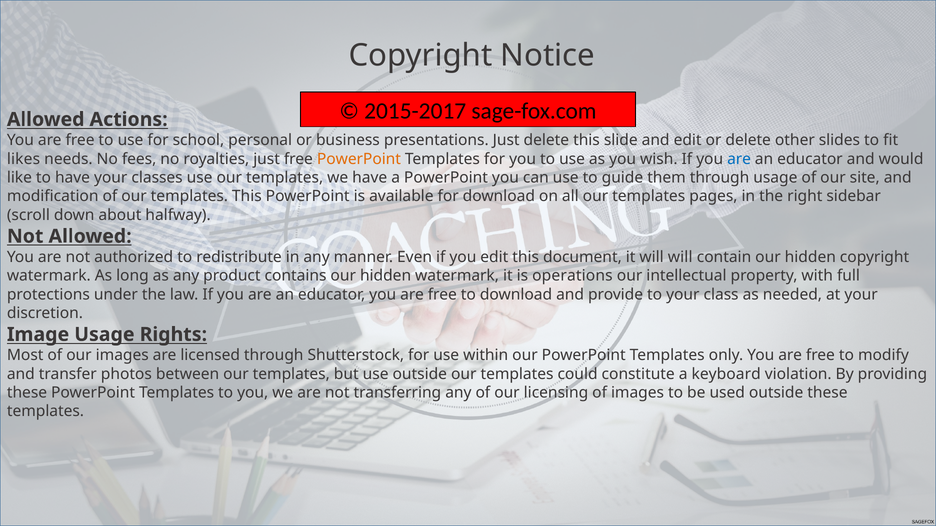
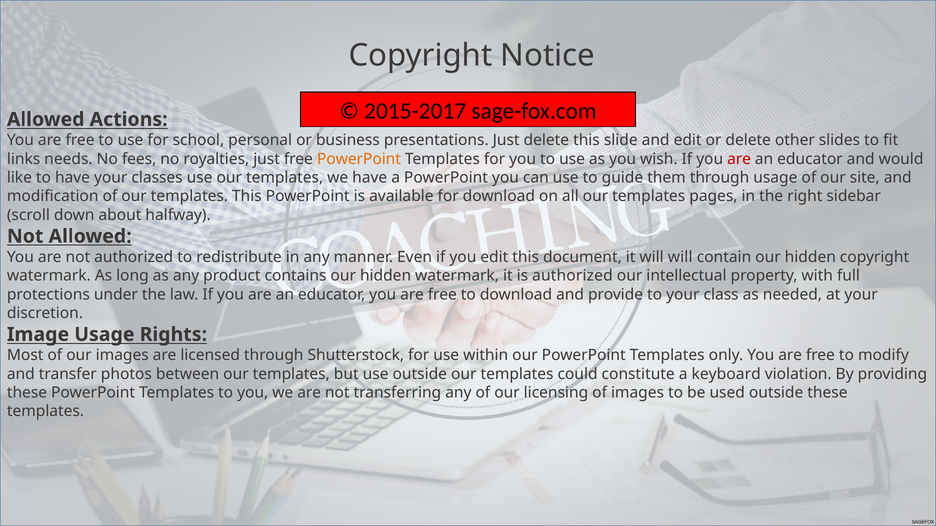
likes: likes -> links
are at (739, 159) colour: blue -> red
is operations: operations -> authorized
